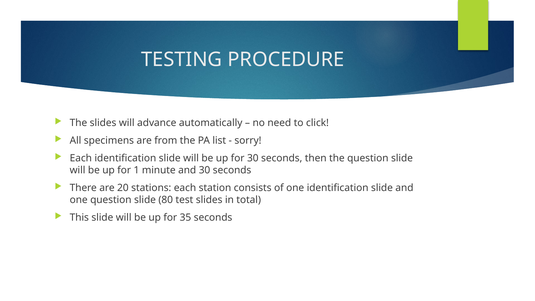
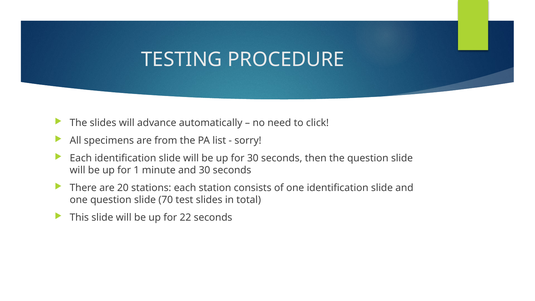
80: 80 -> 70
35: 35 -> 22
